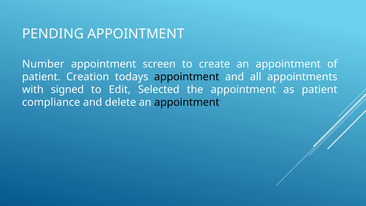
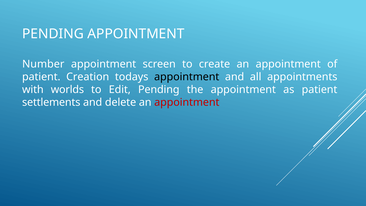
signed: signed -> worlds
Edit Selected: Selected -> Pending
compliance: compliance -> settlements
appointment at (187, 102) colour: black -> red
